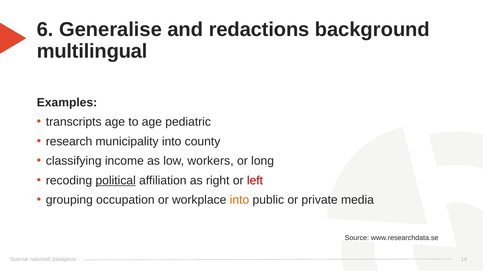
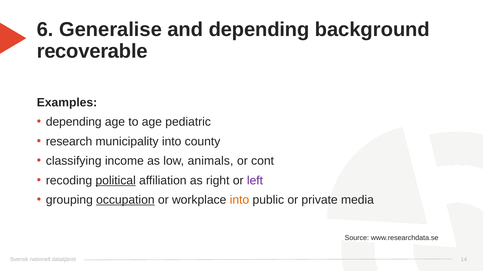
and redactions: redactions -> depending
multilingual: multilingual -> recoverable
transcripts at (74, 122): transcripts -> depending
workers: workers -> animals
long: long -> cont
left colour: red -> purple
occupation underline: none -> present
